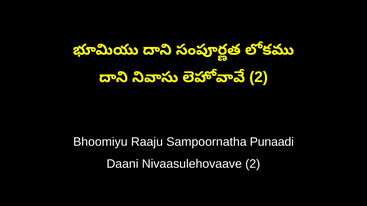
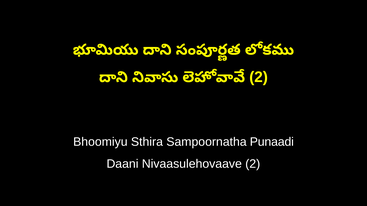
Raaju: Raaju -> Sthira
